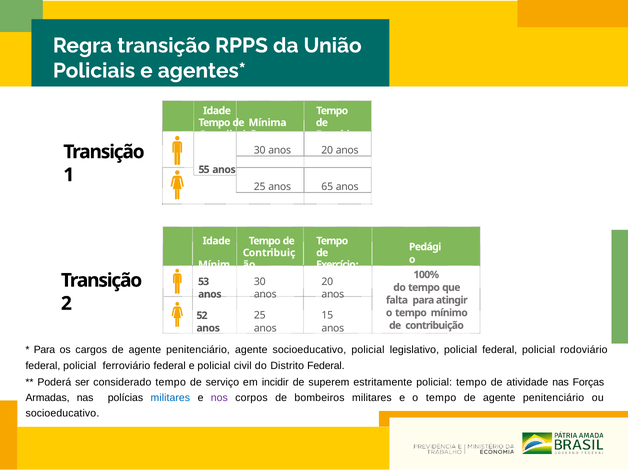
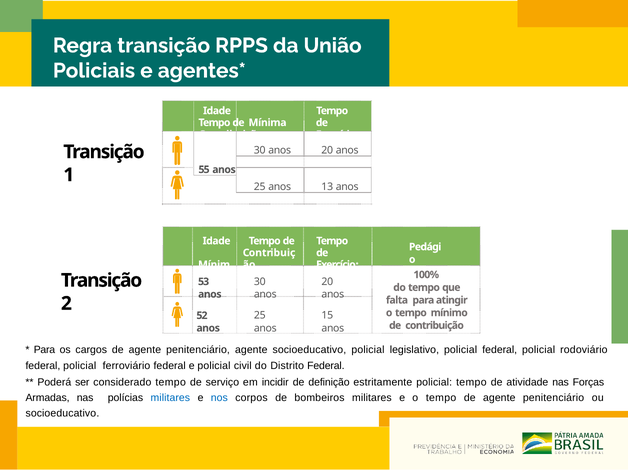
65: 65 -> 13
superem: superem -> definição
nos colour: purple -> blue
